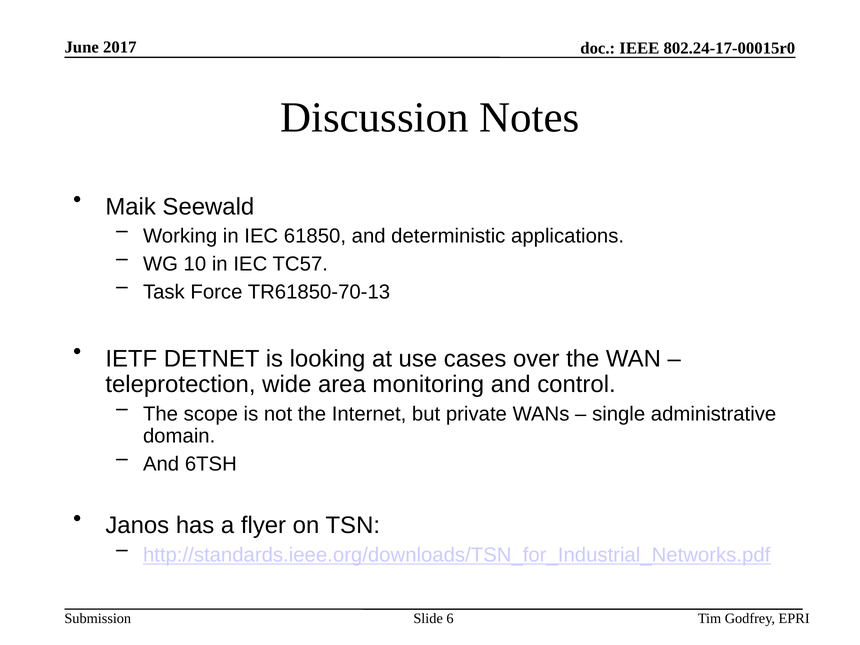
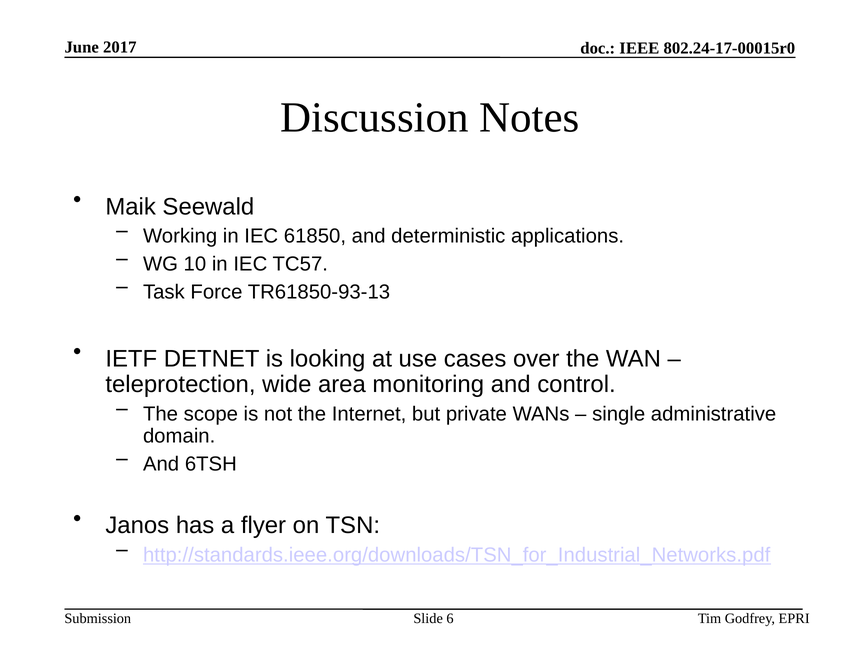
TR61850-70-13: TR61850-70-13 -> TR61850-93-13
